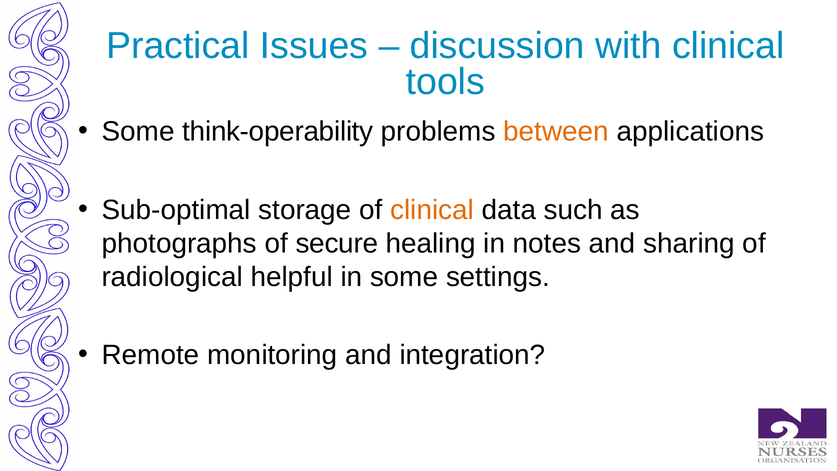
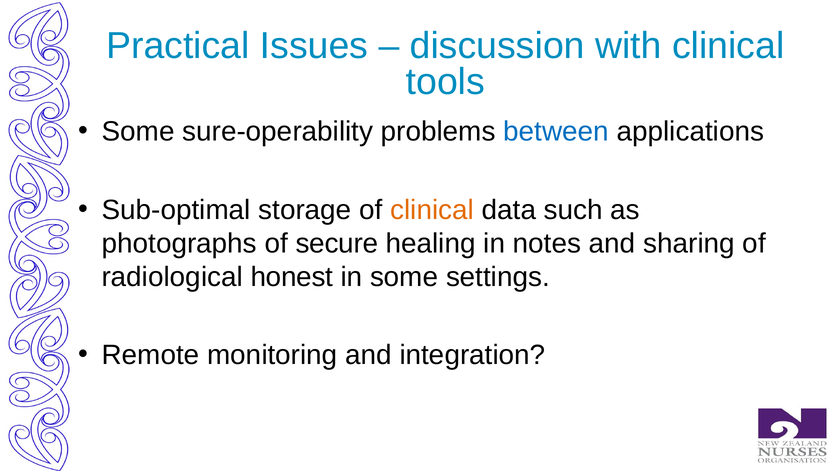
think-operability: think-operability -> sure-operability
between colour: orange -> blue
helpful: helpful -> honest
